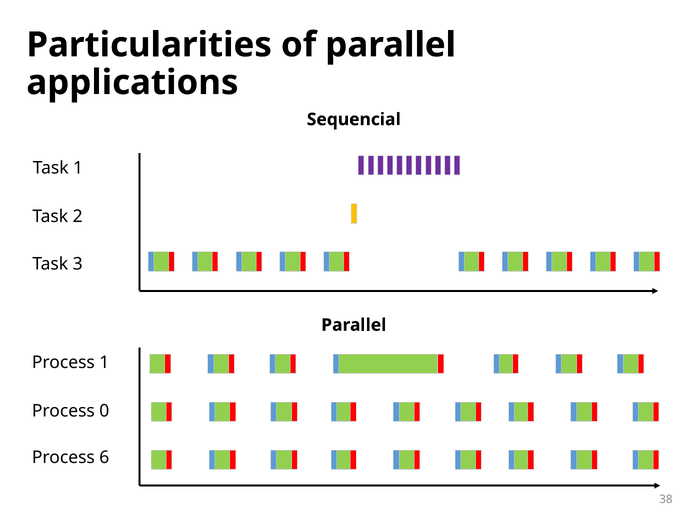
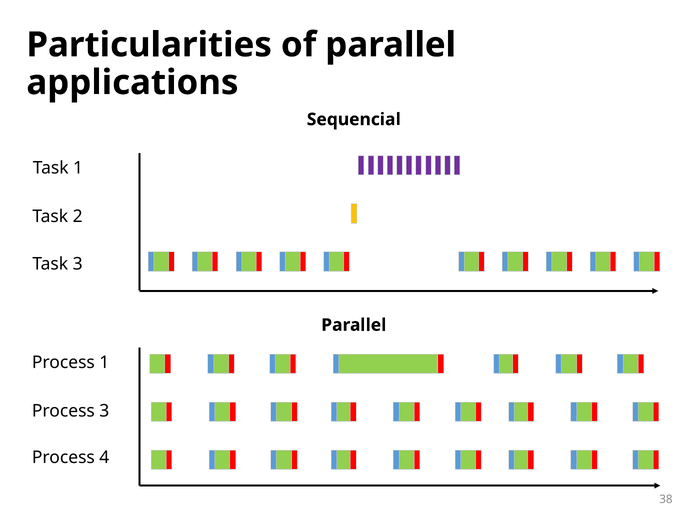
Process 0: 0 -> 3
6: 6 -> 4
